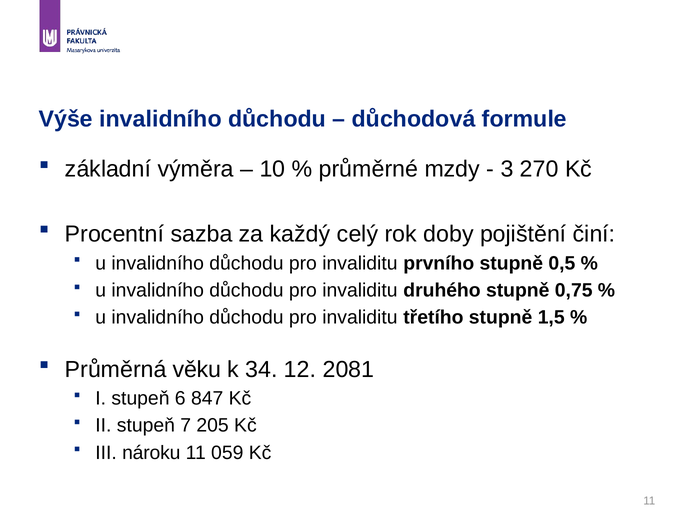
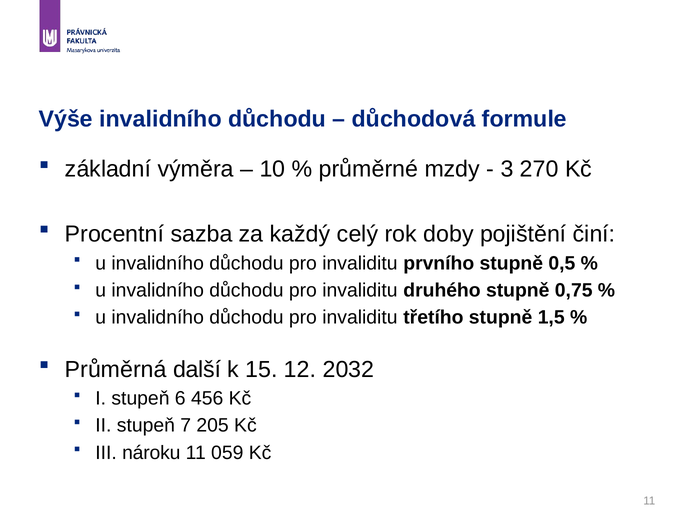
věku: věku -> další
34: 34 -> 15
2081: 2081 -> 2032
847: 847 -> 456
